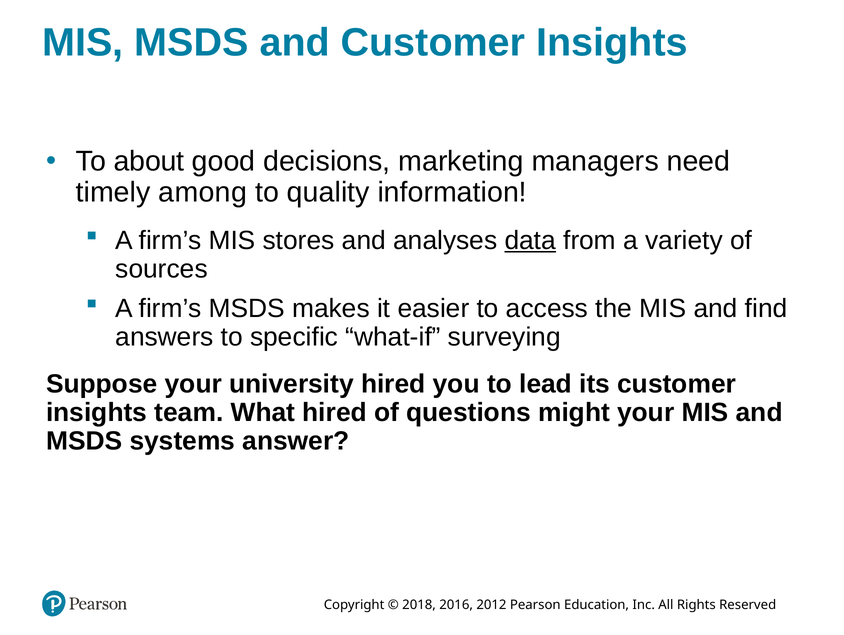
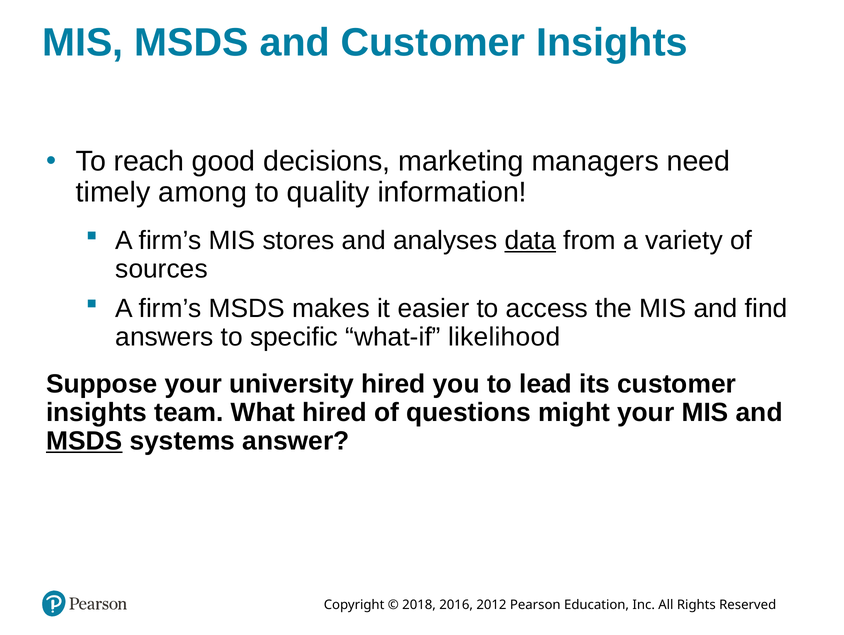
about: about -> reach
surveying: surveying -> likelihood
MSDS at (84, 441) underline: none -> present
